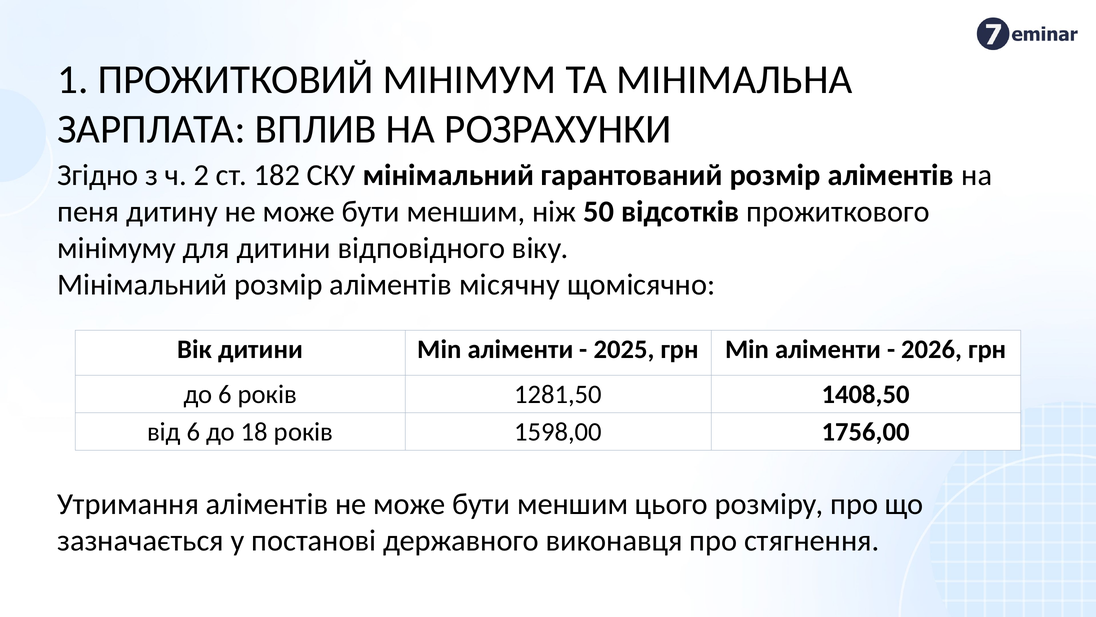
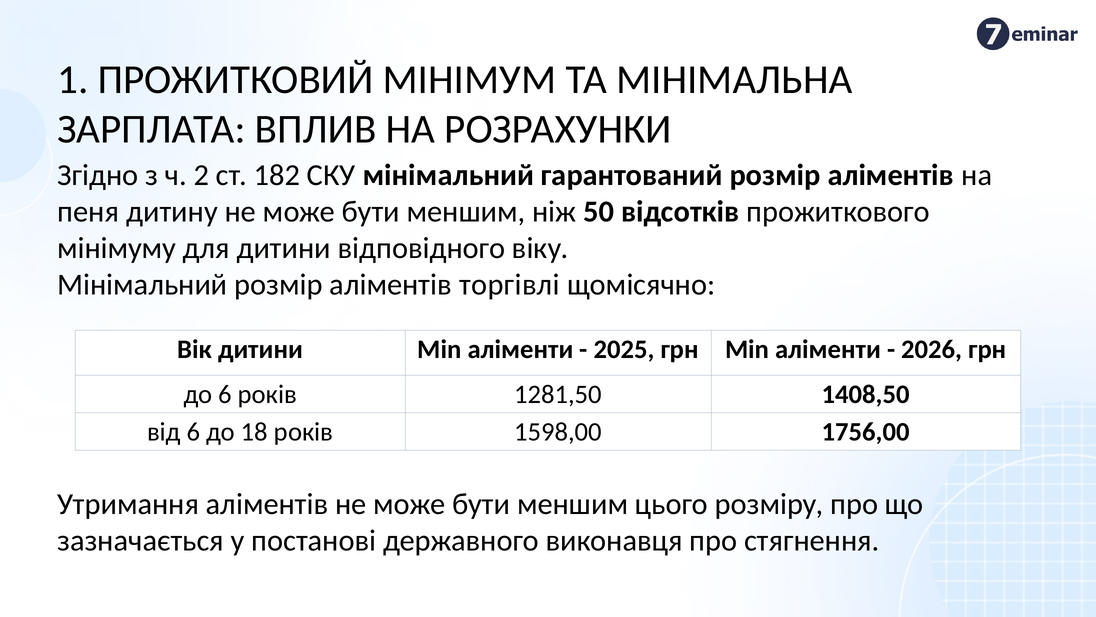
місячну: місячну -> торгівлі
